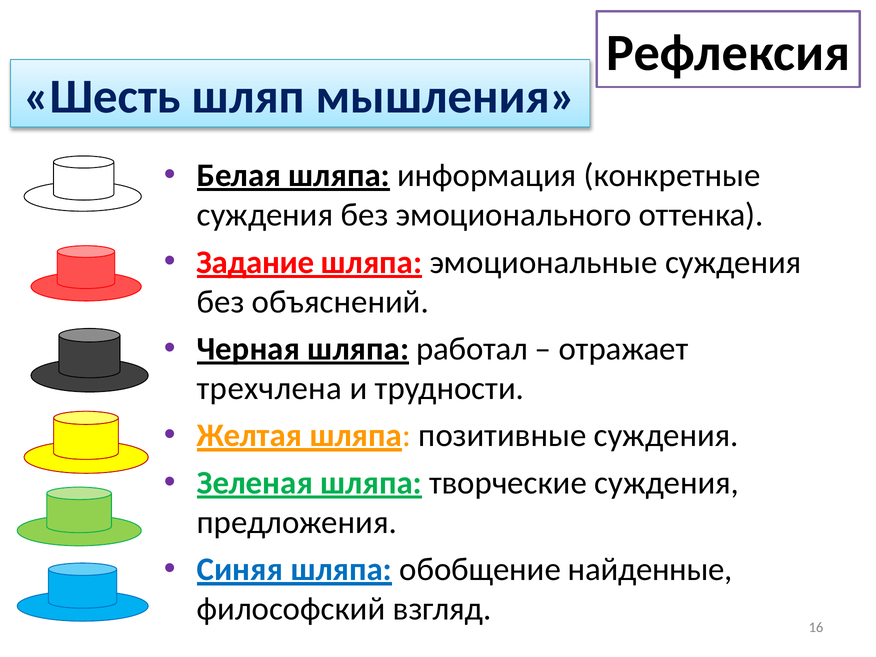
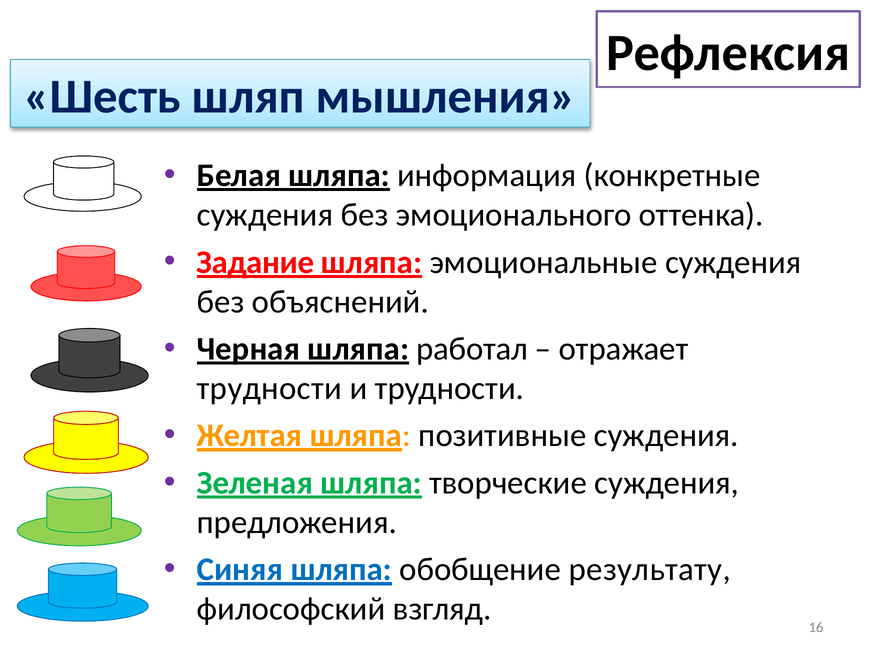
трехчлена at (269, 388): трехчлена -> трудности
найденные: найденные -> результату
